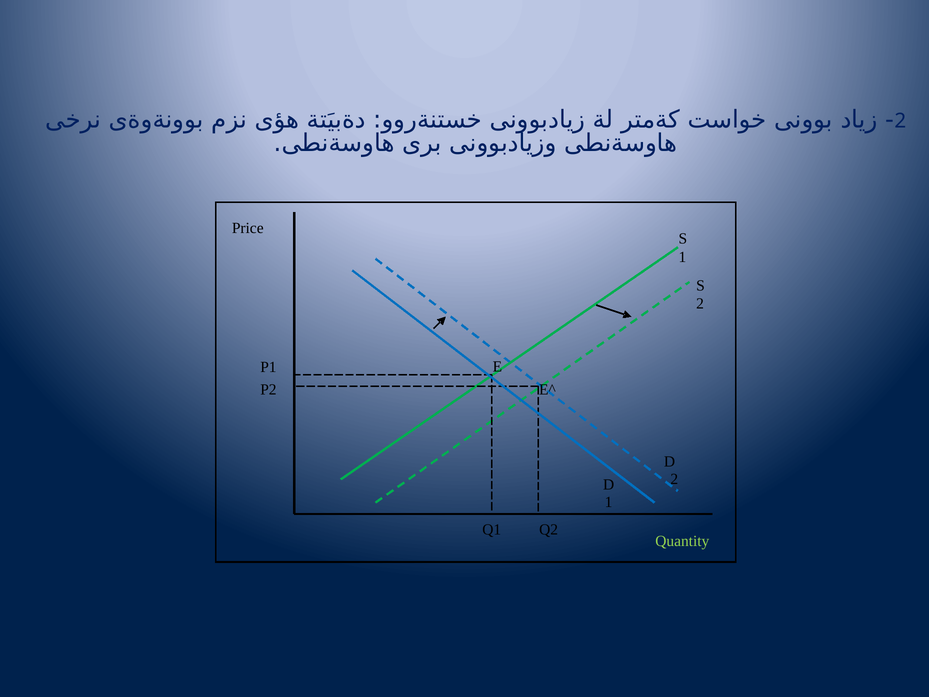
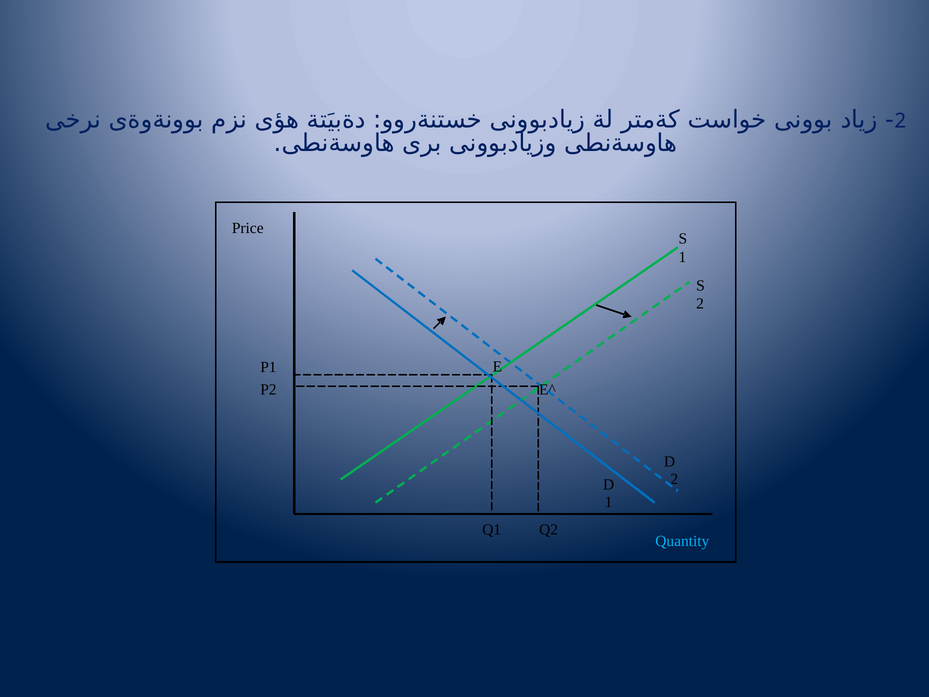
Quantity colour: light green -> light blue
